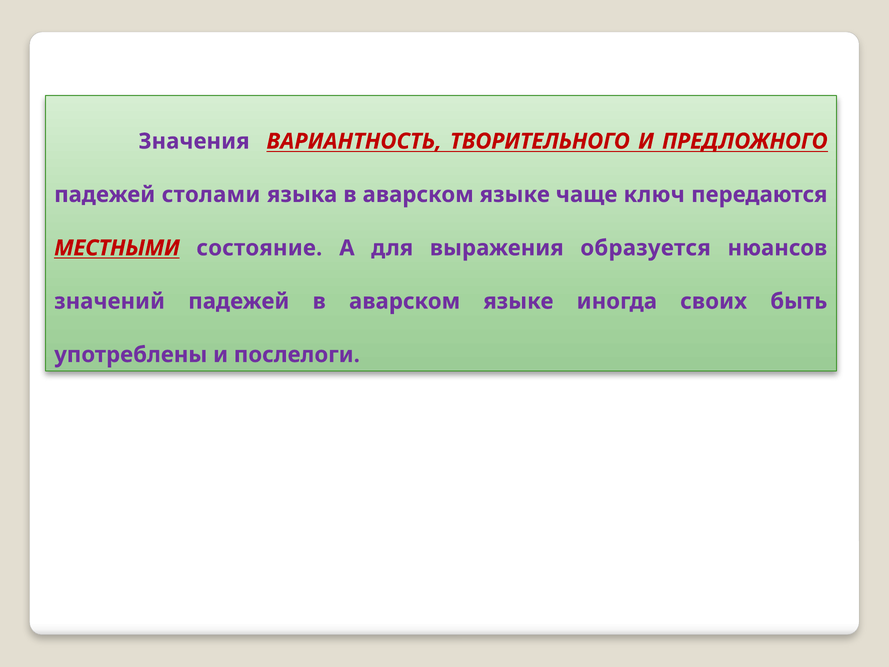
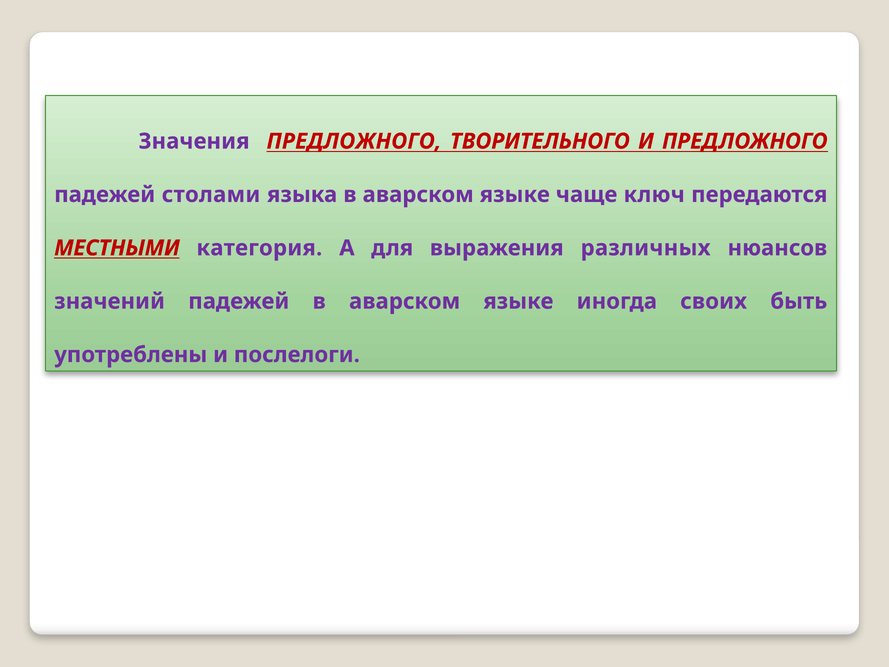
Значения ВАРИАНТНОСТЬ: ВАРИАНТНОСТЬ -> ПРЕДЛОЖНОГО
состояние: состояние -> категория
образуется: образуется -> различных
